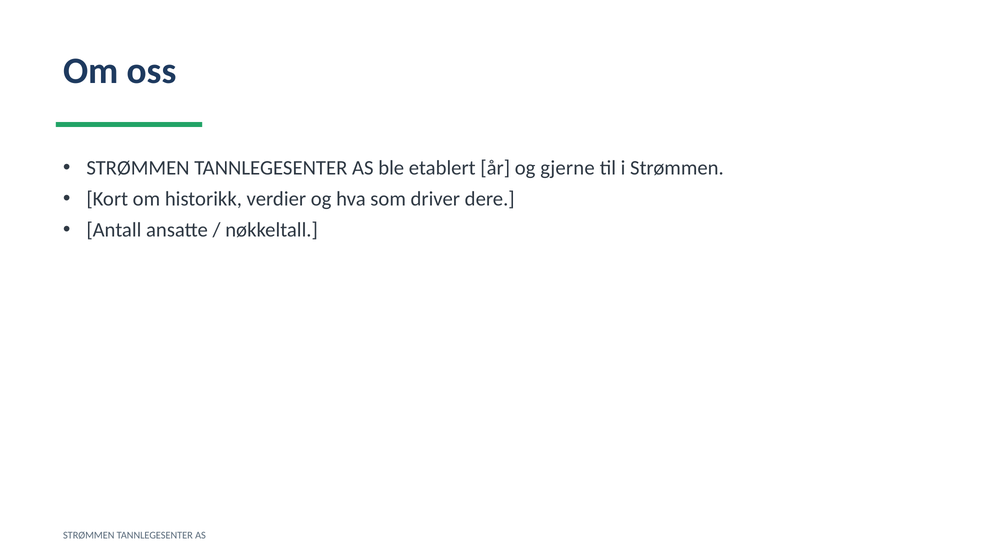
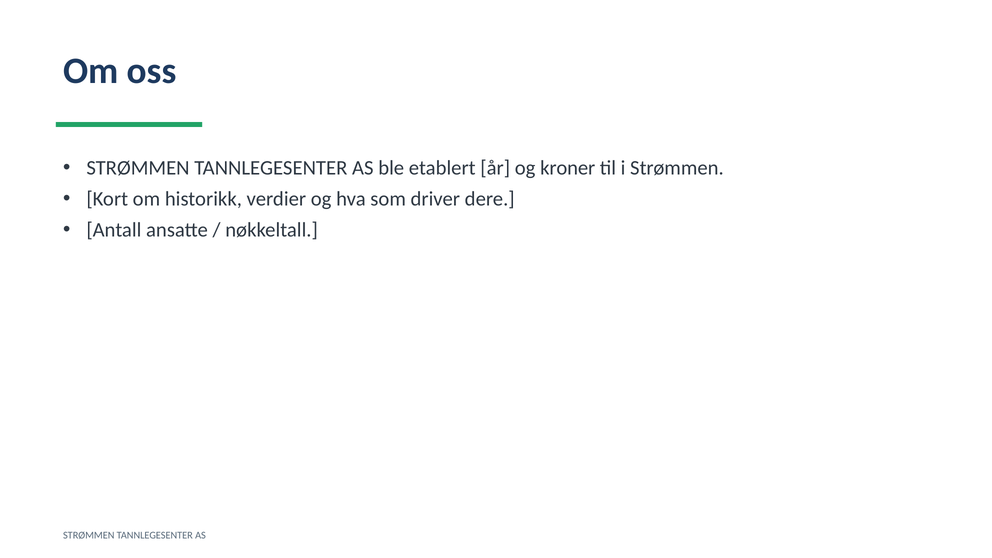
gjerne: gjerne -> kroner
